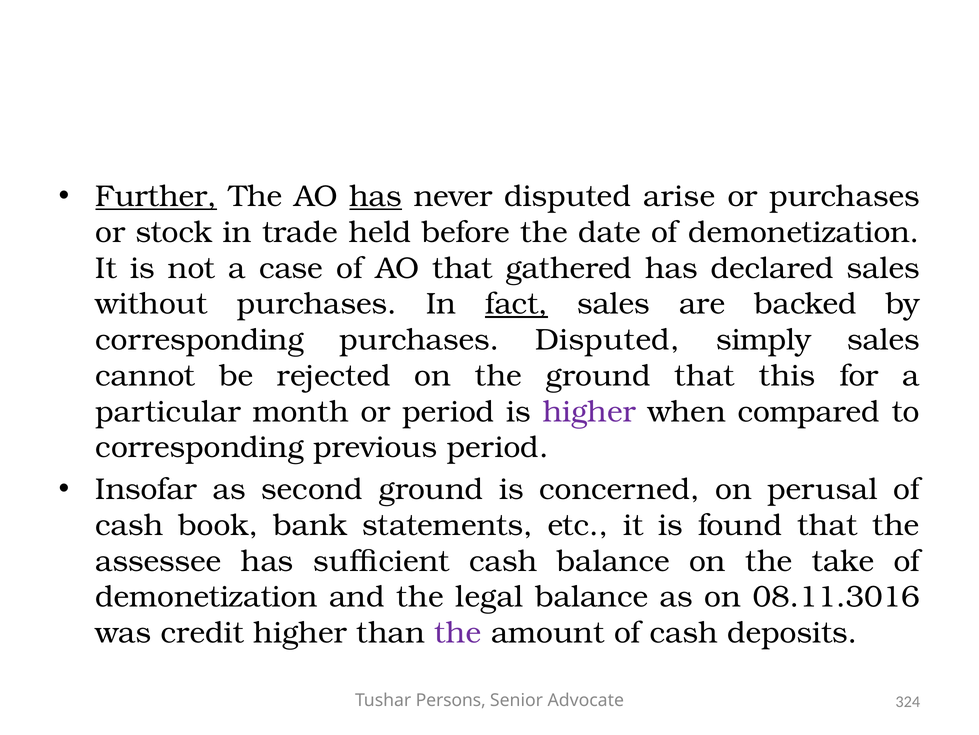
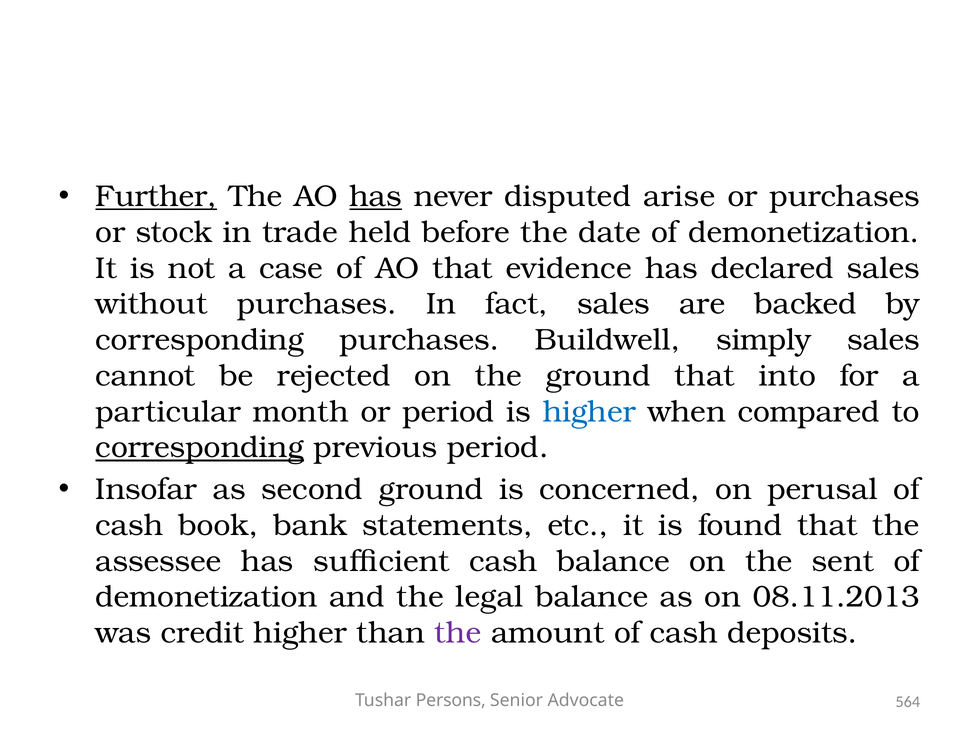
gathered: gathered -> evidence
fact underline: present -> none
purchases Disputed: Disputed -> Buildwell
this: this -> into
higher at (589, 411) colour: purple -> blue
corresponding at (200, 447) underline: none -> present
take: take -> sent
08.11.3016: 08.11.3016 -> 08.11.2013
324: 324 -> 564
